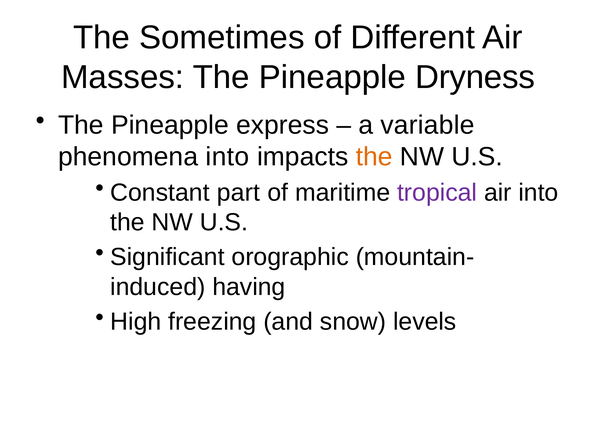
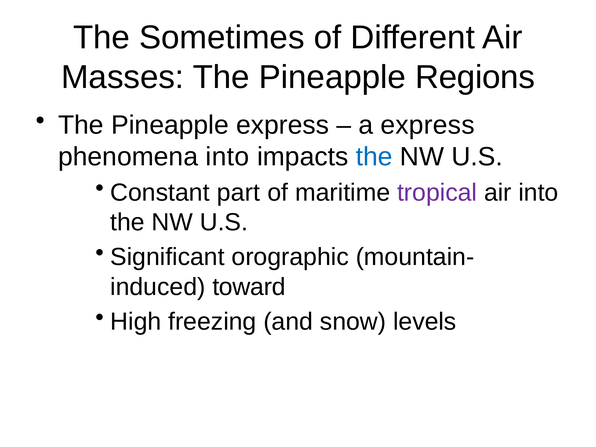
Dryness: Dryness -> Regions
a variable: variable -> express
the at (374, 157) colour: orange -> blue
having: having -> toward
